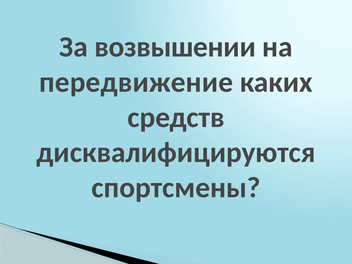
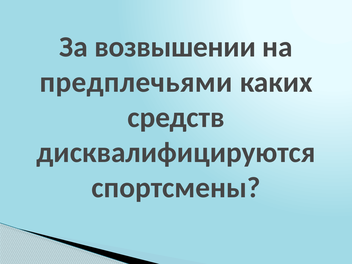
передвижение: передвижение -> предплечьями
